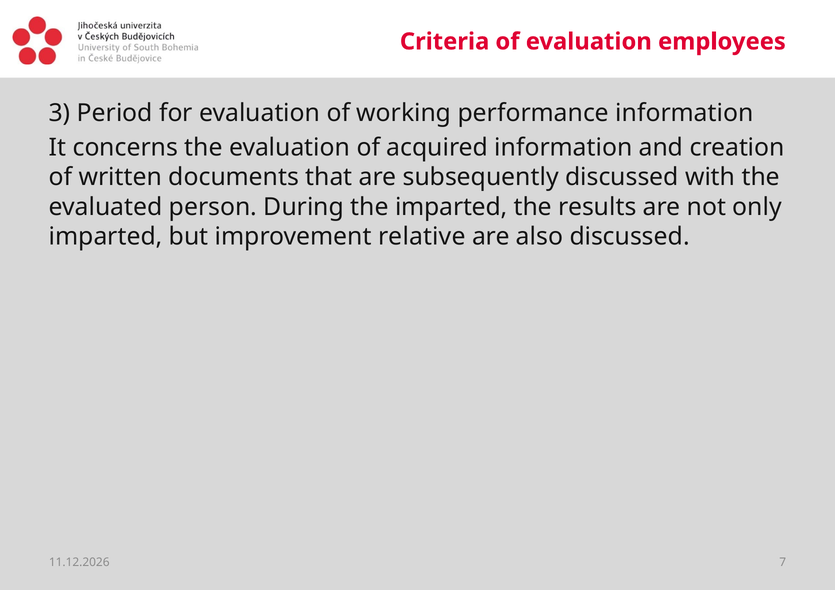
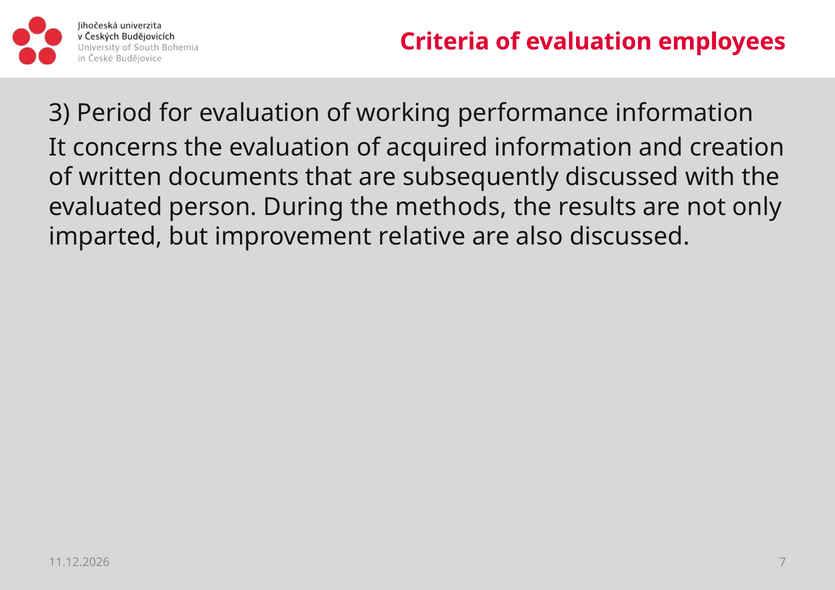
the imparted: imparted -> methods
